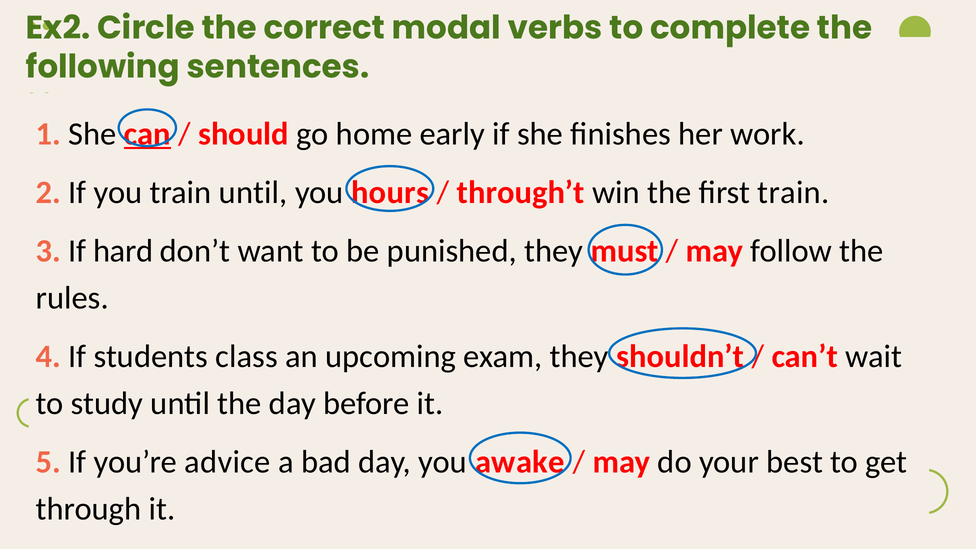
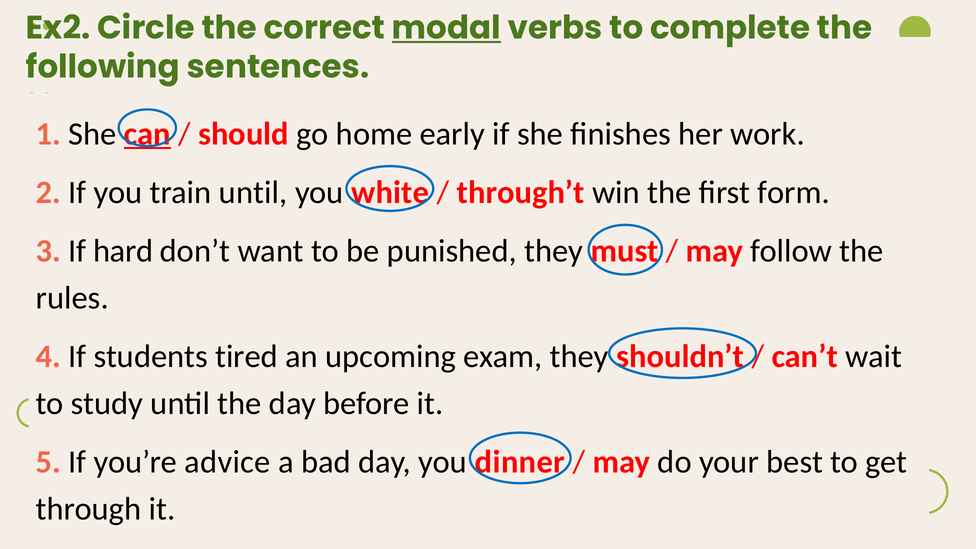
modal underline: none -> present
hours: hours -> white
first train: train -> form
class: class -> tired
awake: awake -> dinner
